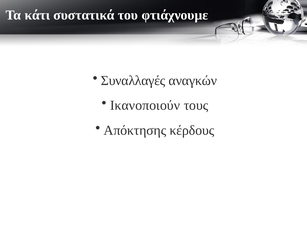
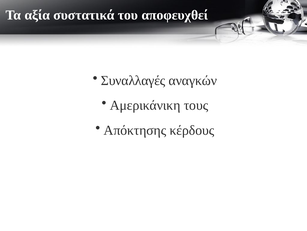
κάτι: κάτι -> αξία
φτιάχνουμε: φτιάχνουμε -> αποφευχθεί
Ικανοποιούν: Ικανοποιούν -> Αμερικάνικη
